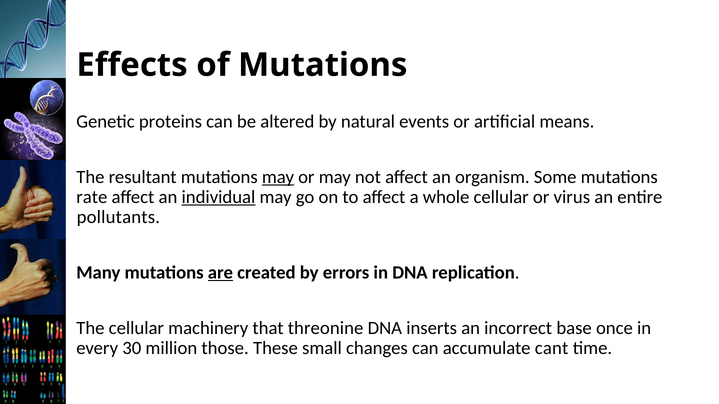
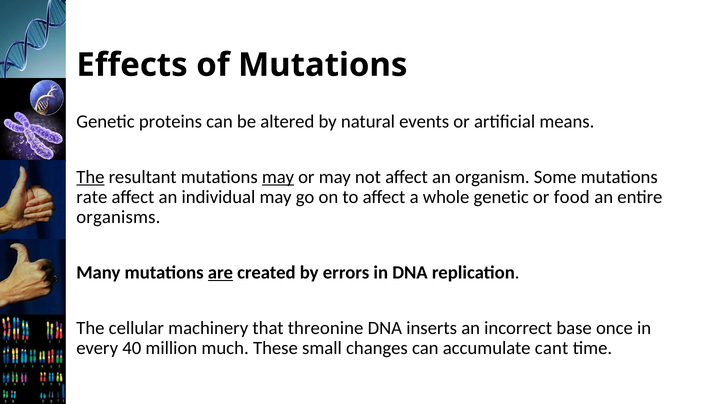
The at (90, 177) underline: none -> present
individual underline: present -> none
whole cellular: cellular -> genetic
virus: virus -> food
pollutants: pollutants -> organisms
30: 30 -> 40
those: those -> much
